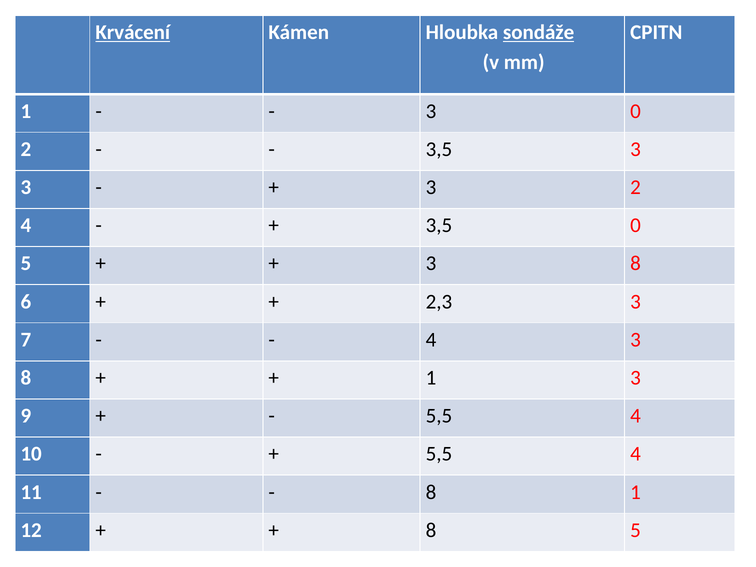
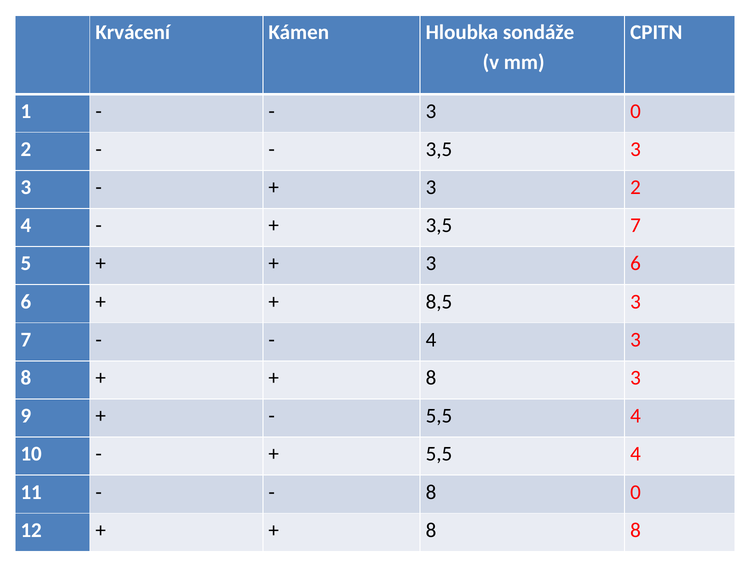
Krvácení underline: present -> none
sondáže underline: present -> none
3,5 0: 0 -> 7
8 at (636, 263): 8 -> 6
2,3: 2,3 -> 8,5
1 at (431, 378): 1 -> 8
8 1: 1 -> 0
8 5: 5 -> 8
